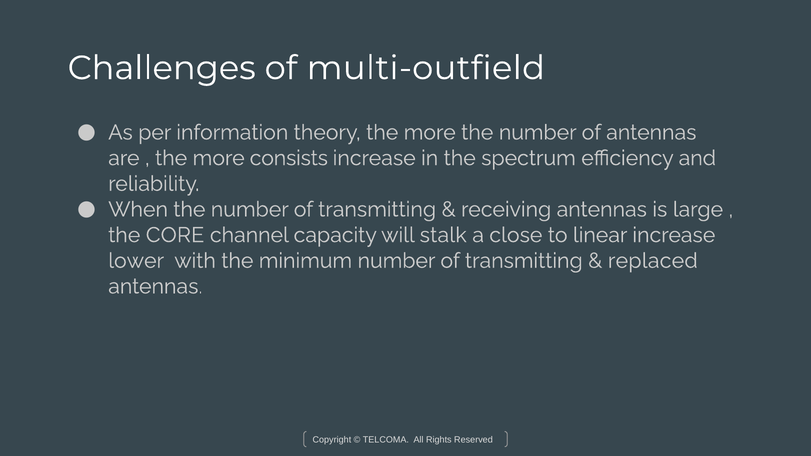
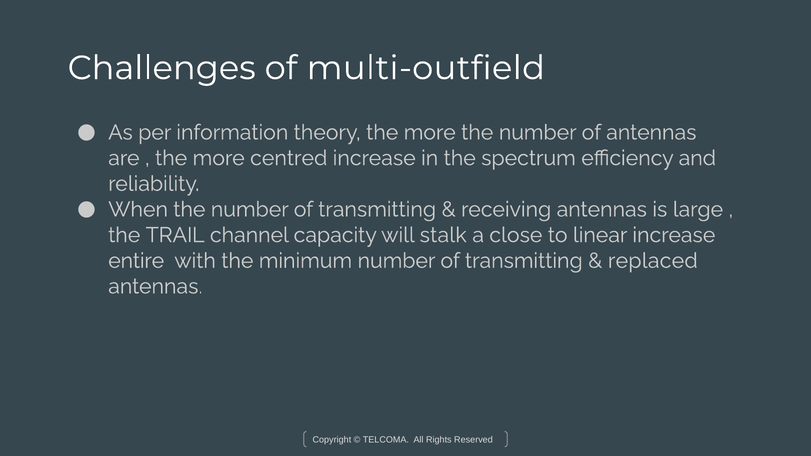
consists: consists -> centred
CORE: CORE -> TRAIL
lower: lower -> entire
